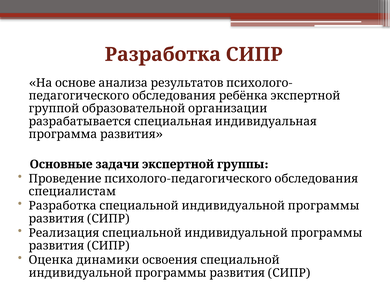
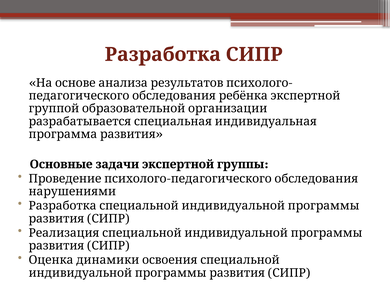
специалистам: специалистам -> нарушениями
